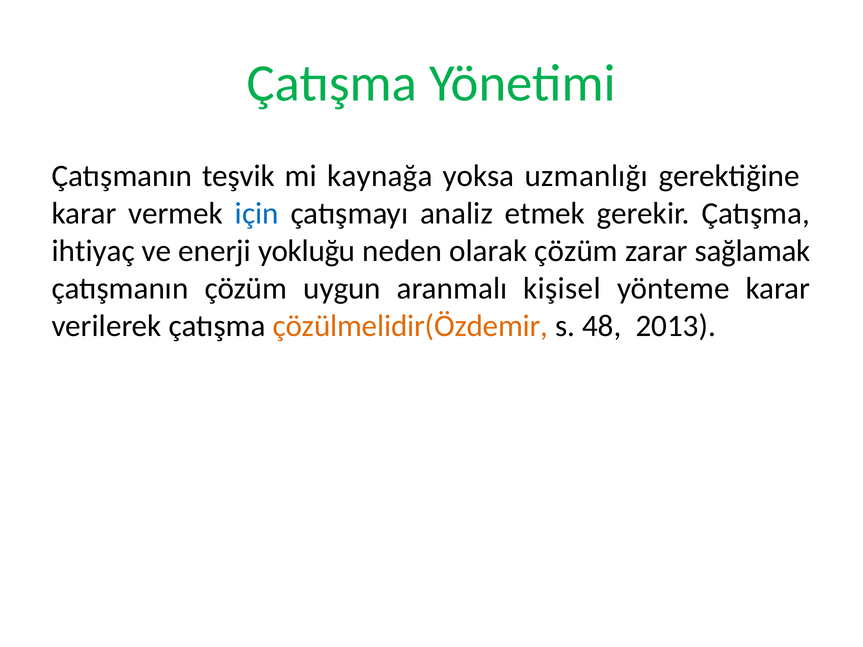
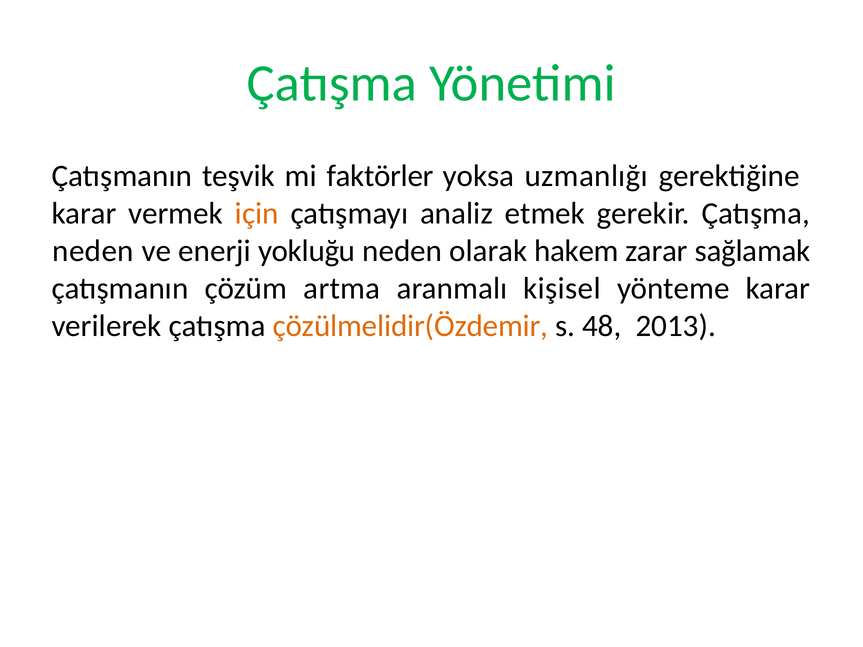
kaynağa: kaynağa -> faktörler
için colour: blue -> orange
ihtiyaç at (93, 251): ihtiyaç -> neden
olarak çözüm: çözüm -> hakem
uygun: uygun -> artma
